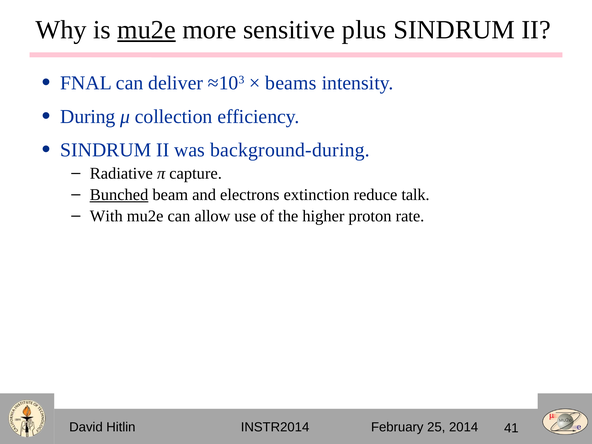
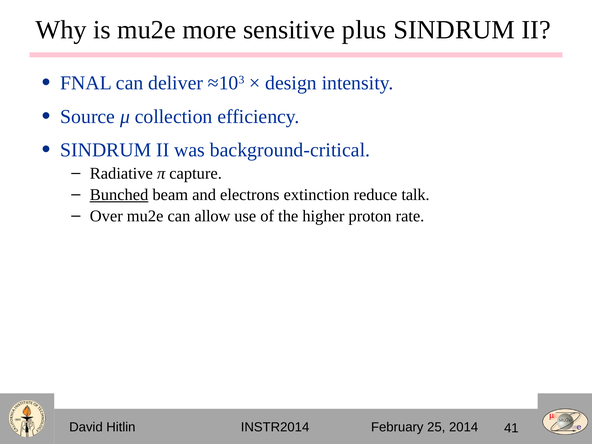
mu2e at (147, 30) underline: present -> none
beams: beams -> design
During: During -> Source
background-during: background-during -> background-critical
With: With -> Over
